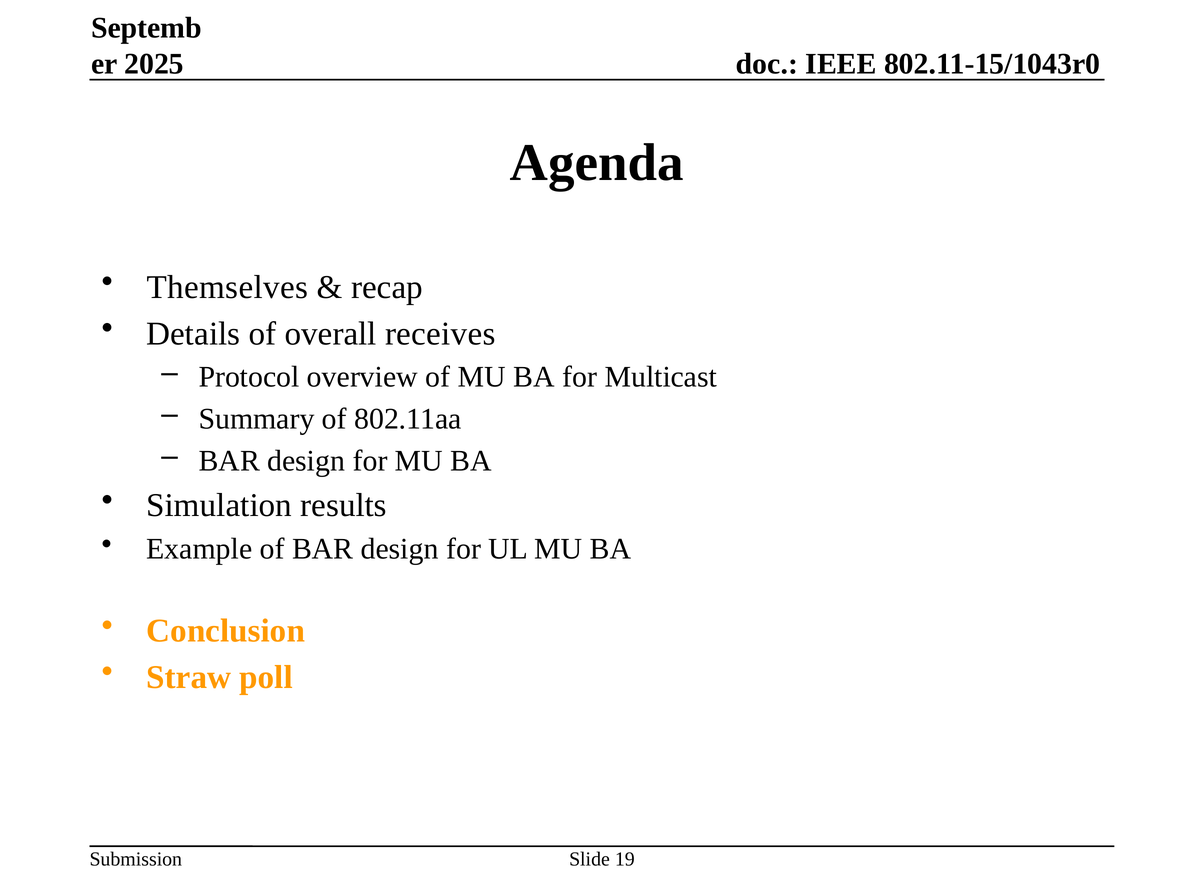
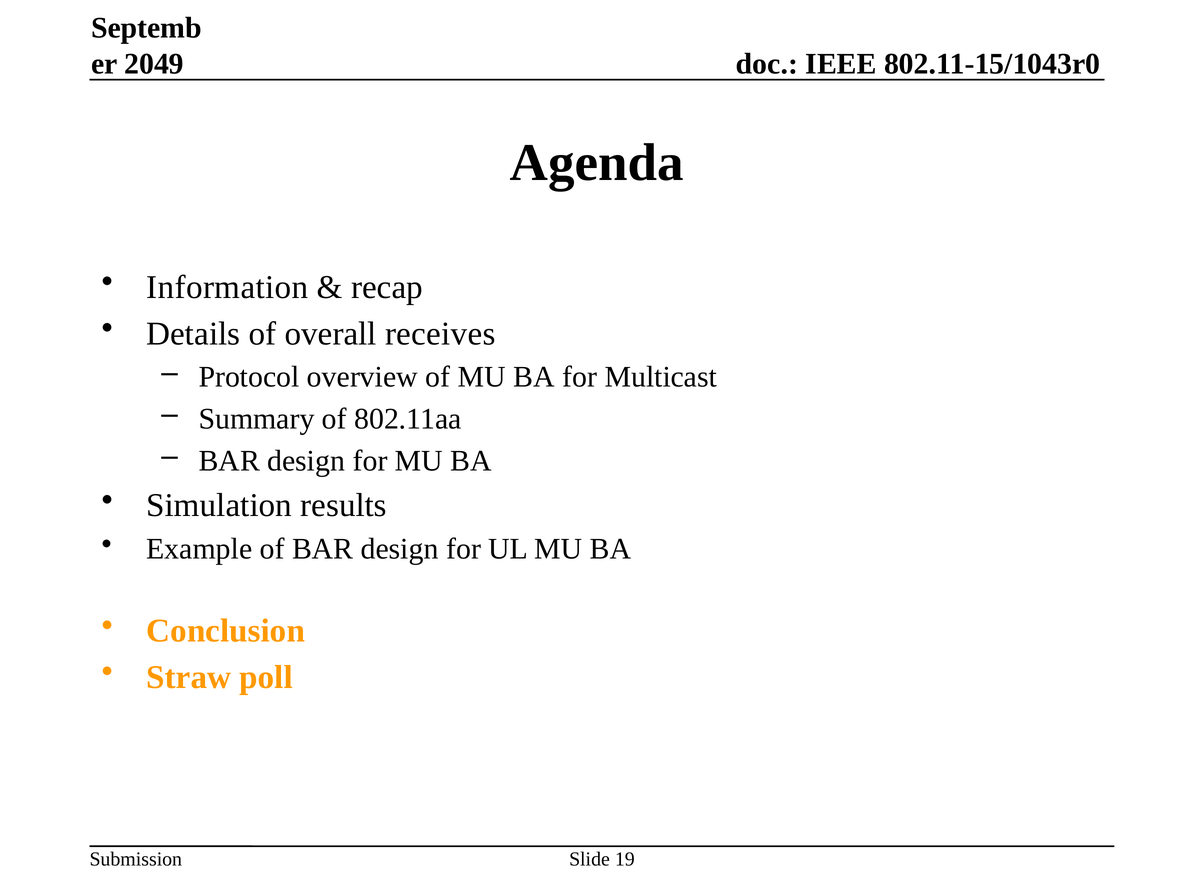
2025: 2025 -> 2049
Themselves: Themselves -> Information
